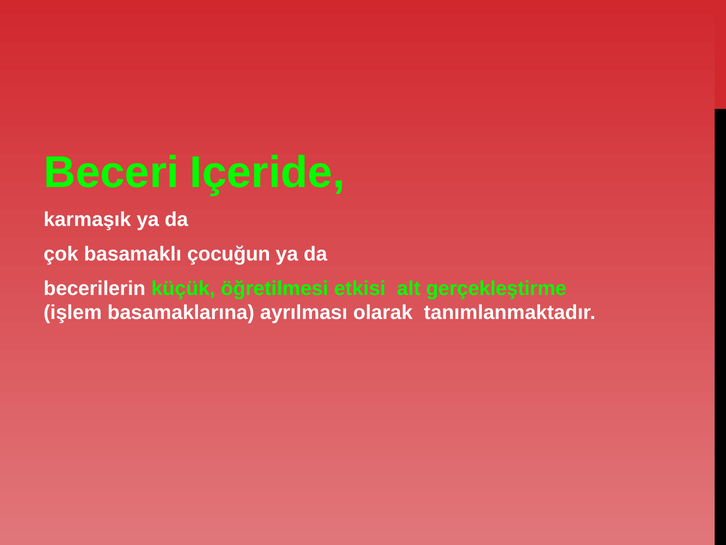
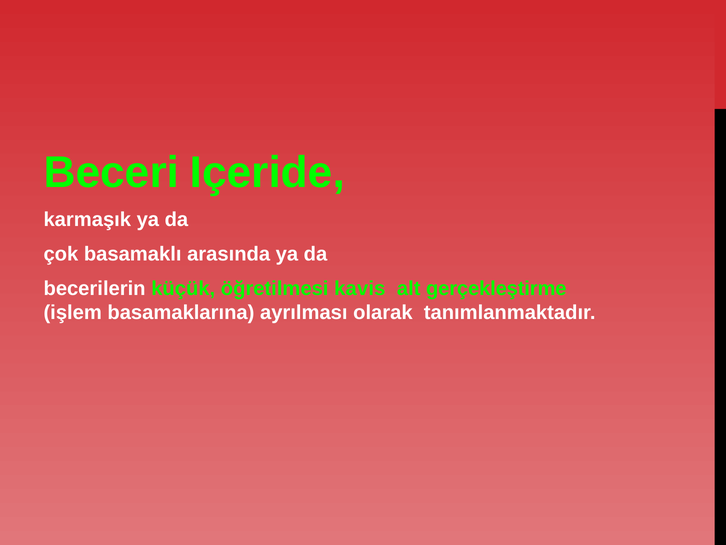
çocuğun: çocuğun -> arasında
etkisi: etkisi -> kavis
